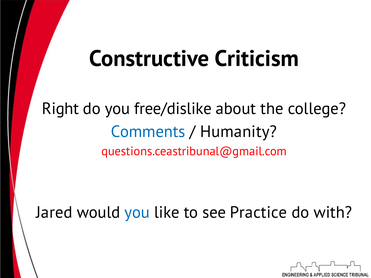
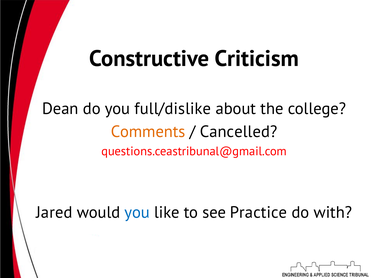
Right: Right -> Dean
free/dislike: free/dislike -> full/dislike
Comments colour: blue -> orange
Humanity: Humanity -> Cancelled
